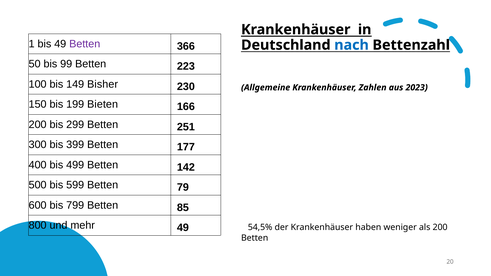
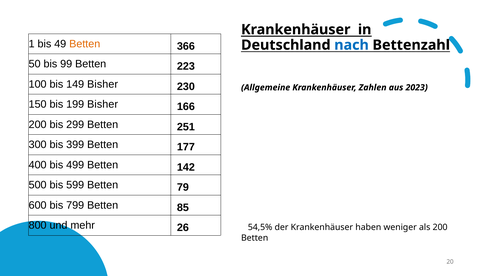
Betten at (85, 44) colour: purple -> orange
199 Bieten: Bieten -> Bisher
mehr 49: 49 -> 26
